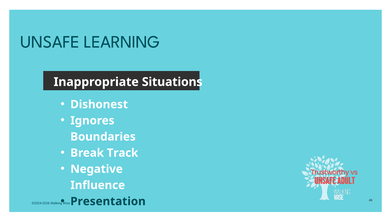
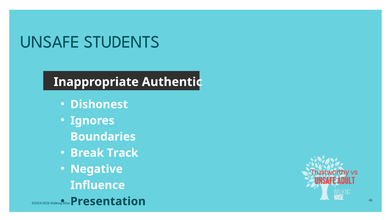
LEARNING: LEARNING -> STUDENTS
Situations: Situations -> Authentic
